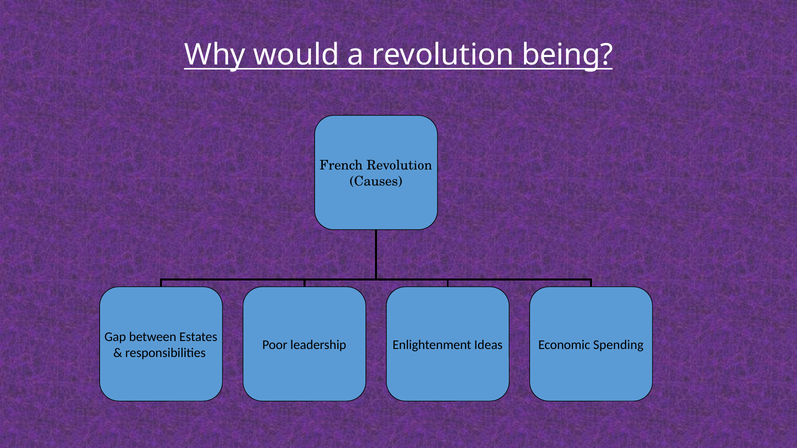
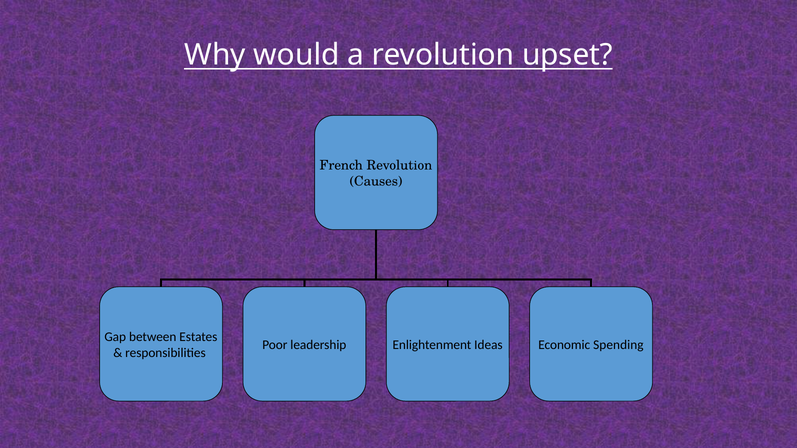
being: being -> upset
